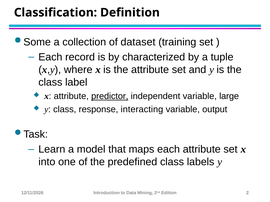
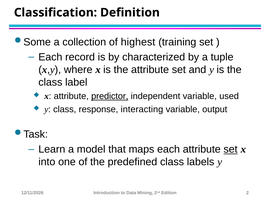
dataset: dataset -> highest
large: large -> used
set at (231, 150) underline: none -> present
